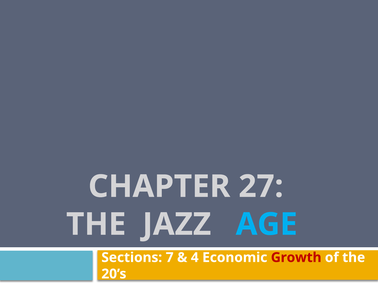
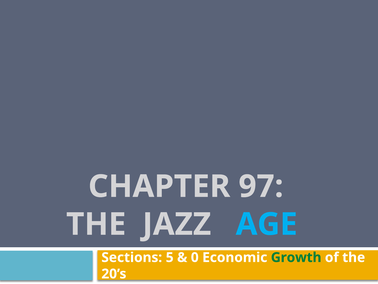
27: 27 -> 97
7: 7 -> 5
4: 4 -> 0
Growth colour: red -> green
